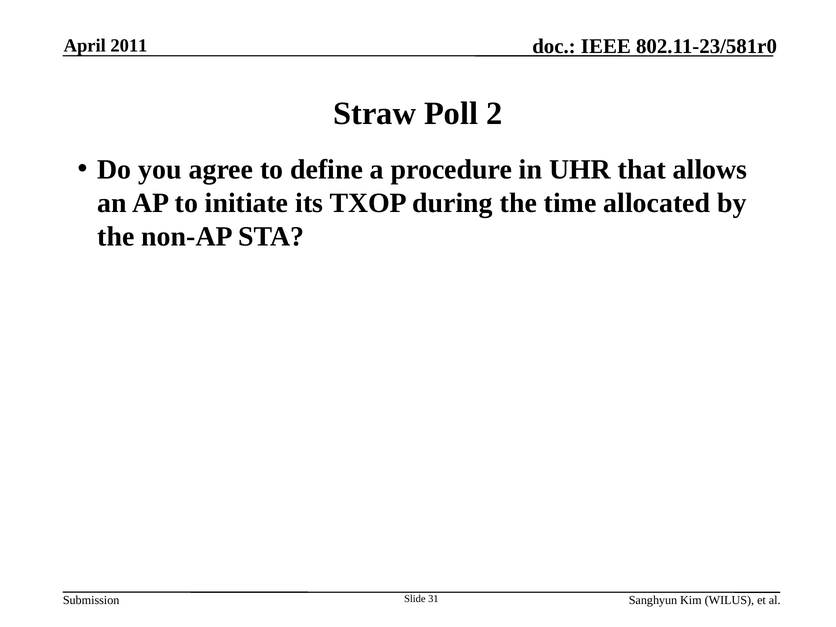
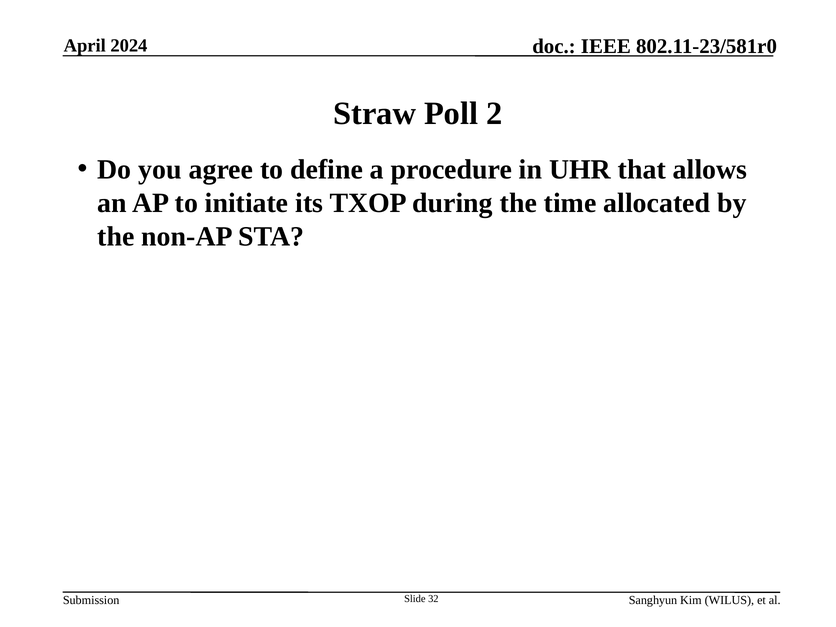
2011: 2011 -> 2024
31: 31 -> 32
